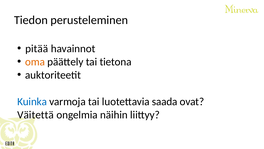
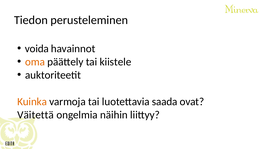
pitää: pitää -> voida
tietona: tietona -> kiistele
Kuinka colour: blue -> orange
